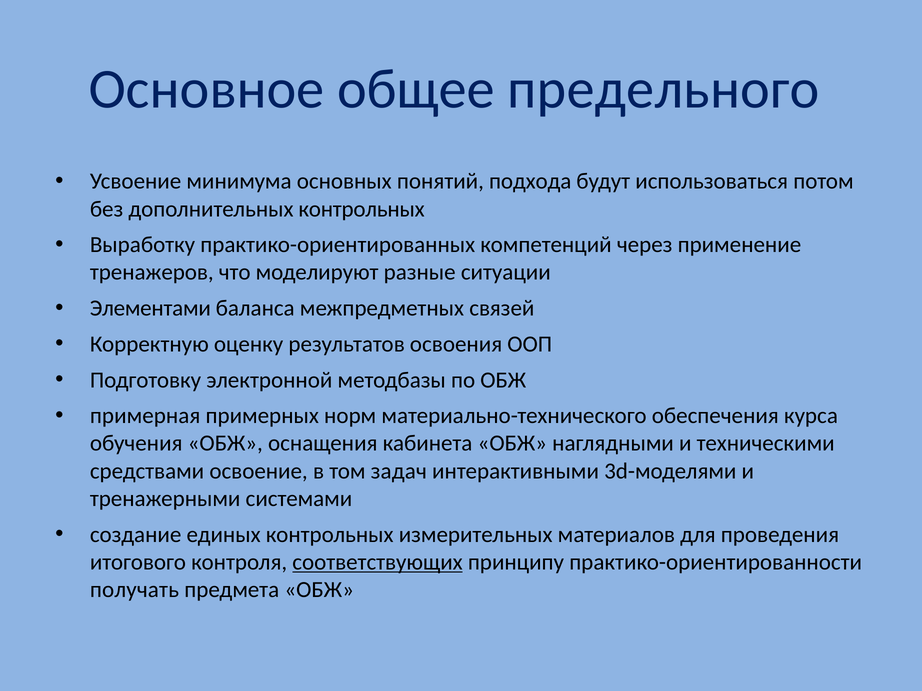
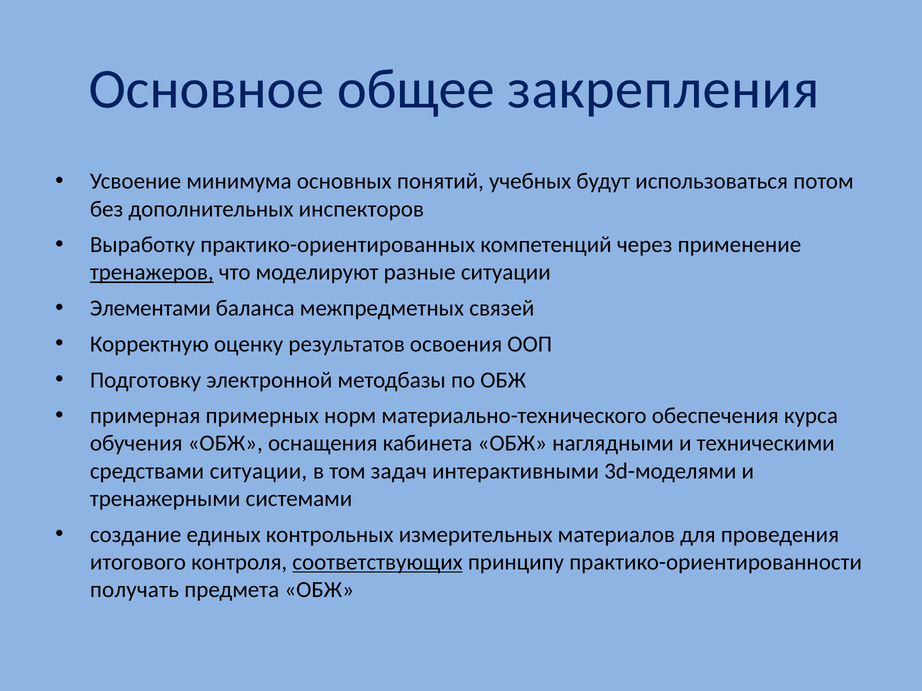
предельного: предельного -> закрепления
подхода: подхода -> учебных
дополнительных контрольных: контрольных -> инспекторов
тренажеров underline: none -> present
средствами освоение: освоение -> ситуации
